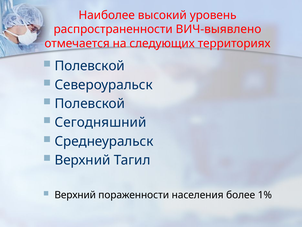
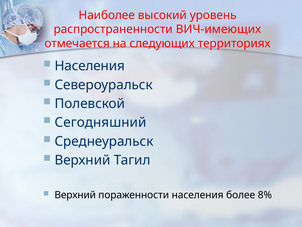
ВИЧ-выявлено: ВИЧ-выявлено -> ВИЧ-имеющих
Полевской at (90, 66): Полевской -> Населения
1%: 1% -> 8%
